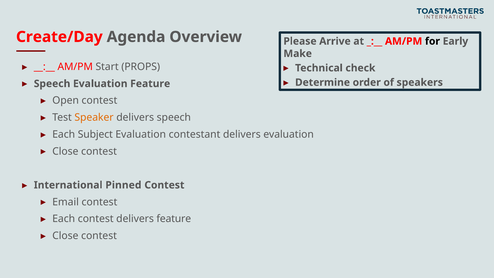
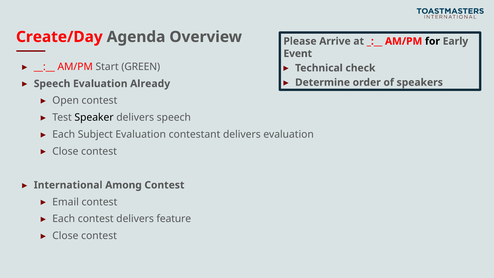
Make: Make -> Event
PROPS: PROPS -> GREEN
Evaluation Feature: Feature -> Already
Speaker colour: orange -> black
Pinned: Pinned -> Among
